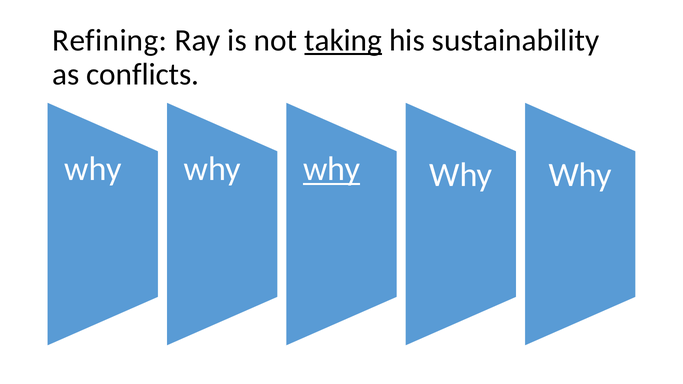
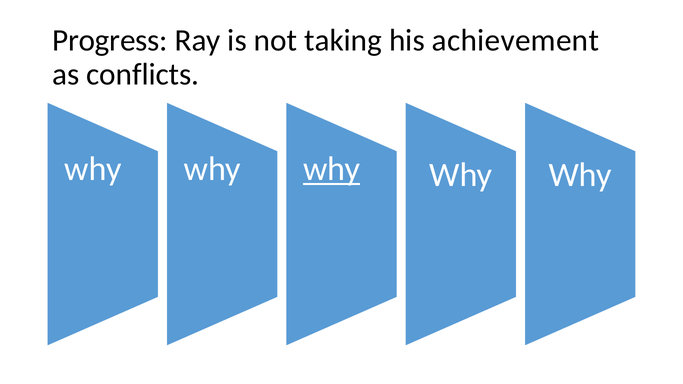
Refining: Refining -> Progress
taking underline: present -> none
sustainability: sustainability -> achievement
